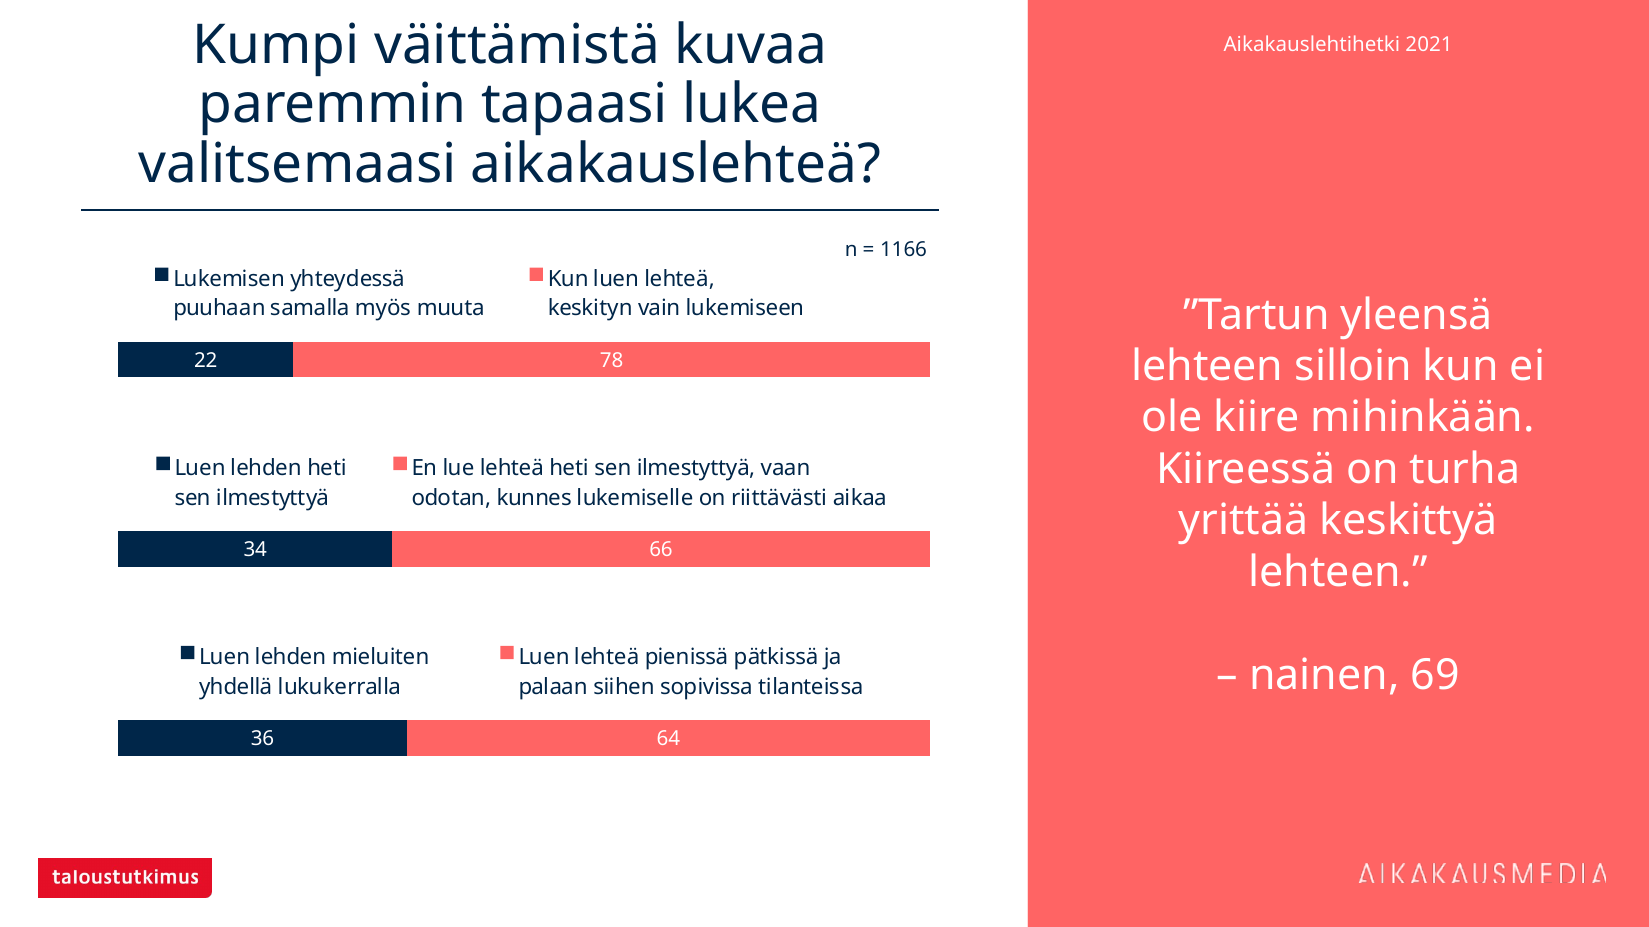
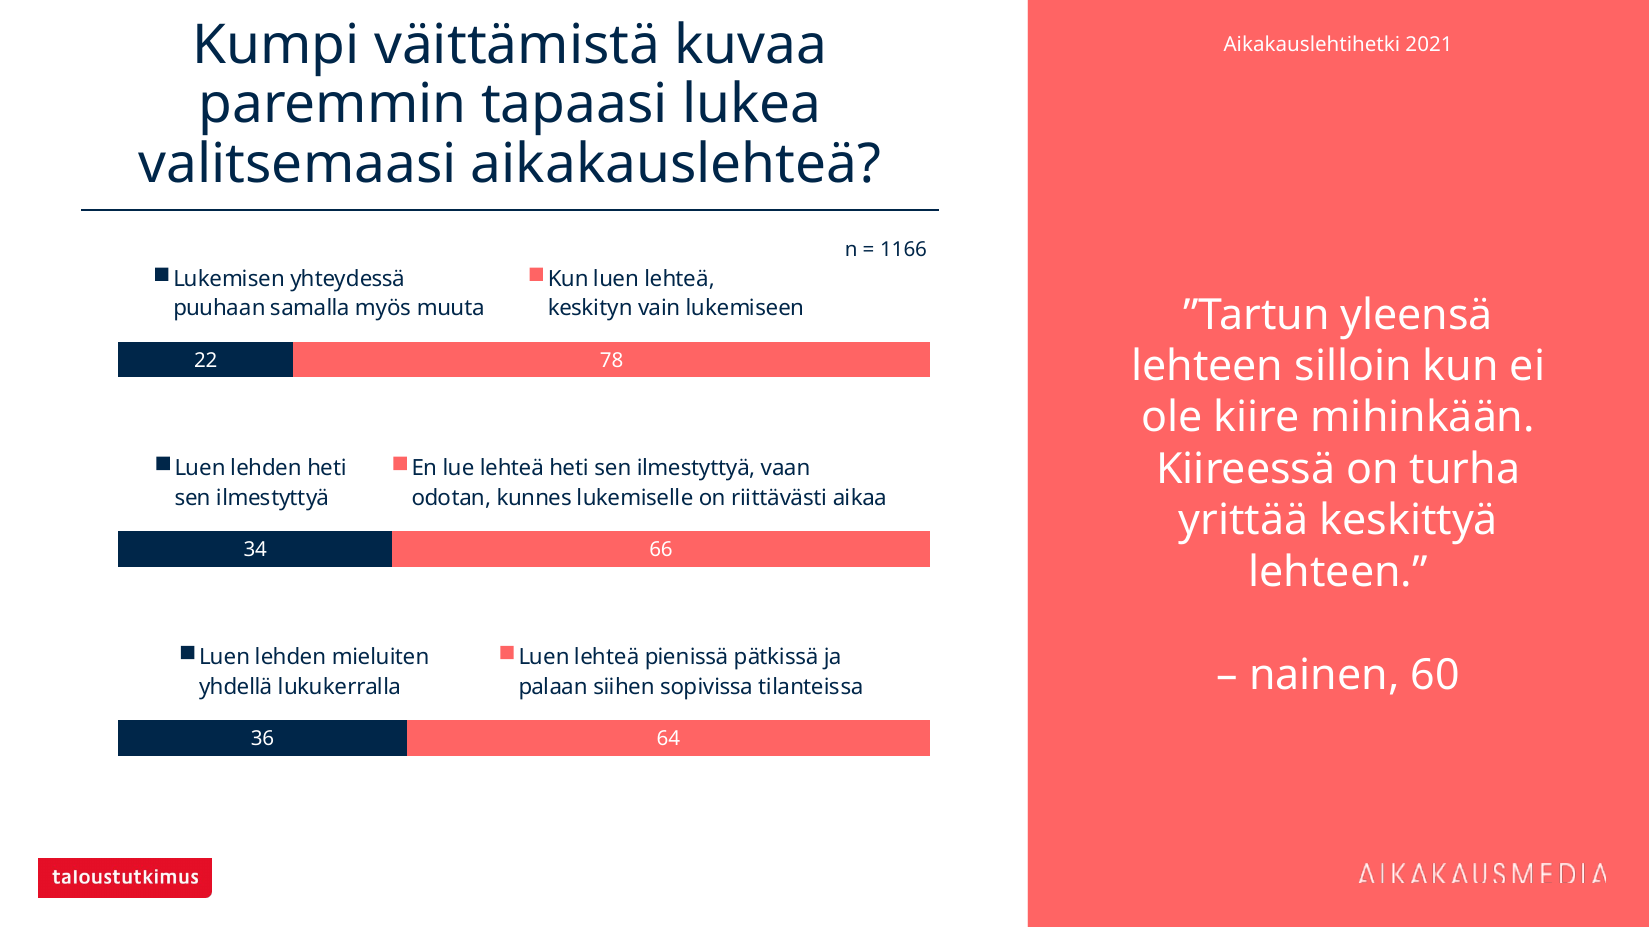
69: 69 -> 60
